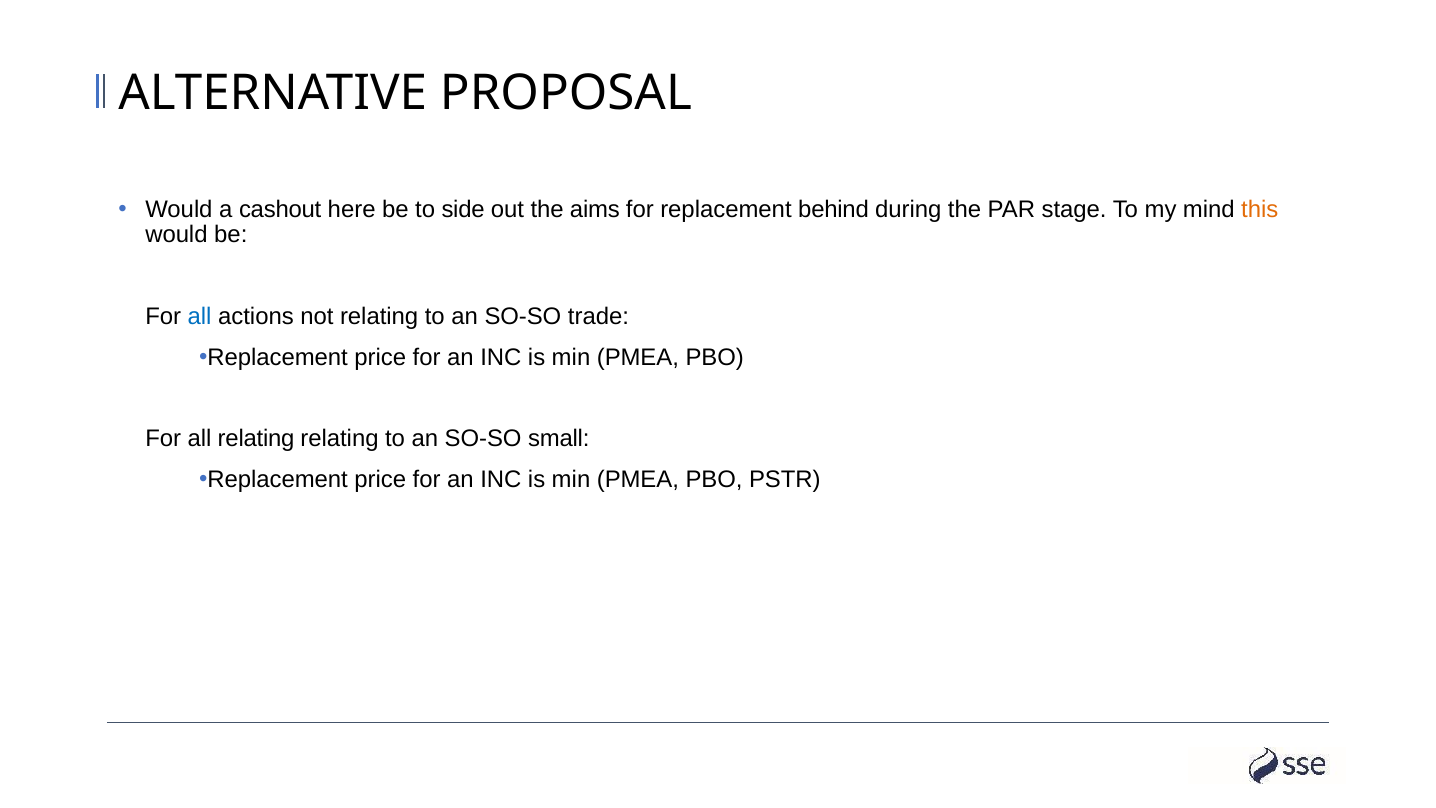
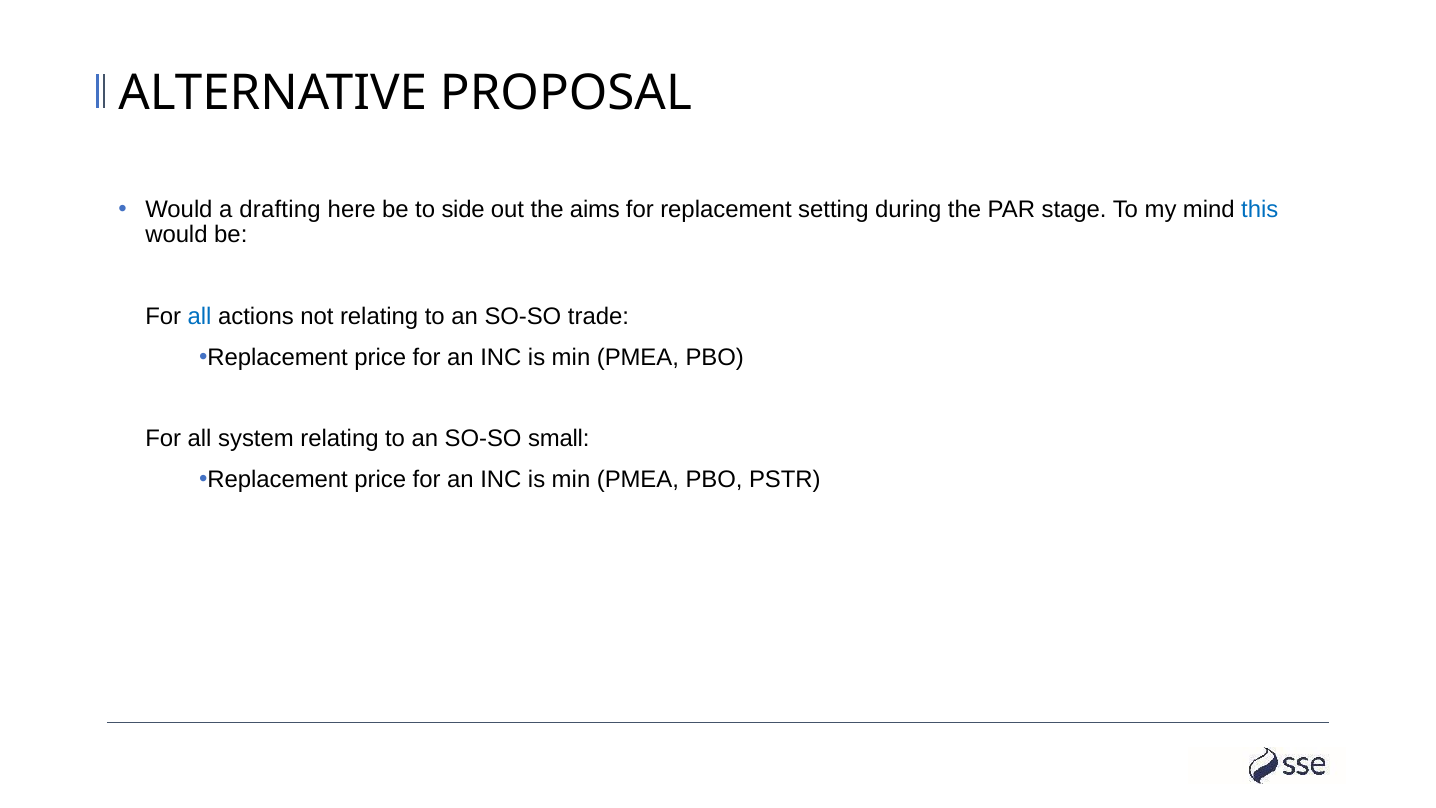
cashout: cashout -> drafting
behind: behind -> setting
this colour: orange -> blue
all relating: relating -> system
